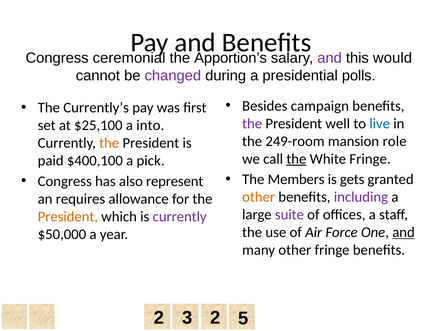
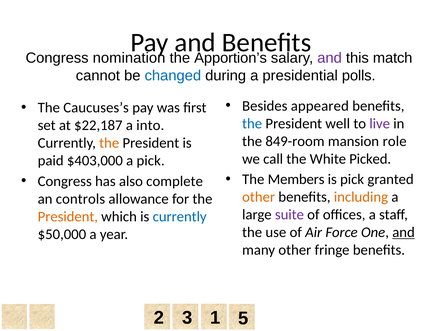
ceremonial: ceremonial -> nomination
would: would -> match
changed colour: purple -> blue
campaign: campaign -> appeared
Currently’s: Currently’s -> Caucuses’s
the at (252, 124) colour: purple -> blue
live colour: blue -> purple
$25,100: $25,100 -> $22,187
249-room: 249-room -> 849-room
the at (296, 159) underline: present -> none
White Fringe: Fringe -> Picked
$400,100: $400,100 -> $403,000
is gets: gets -> pick
represent: represent -> complete
including colour: purple -> orange
requires: requires -> controls
currently at (180, 217) colour: purple -> blue
2 at (215, 318): 2 -> 1
